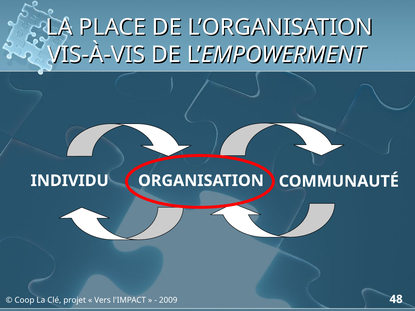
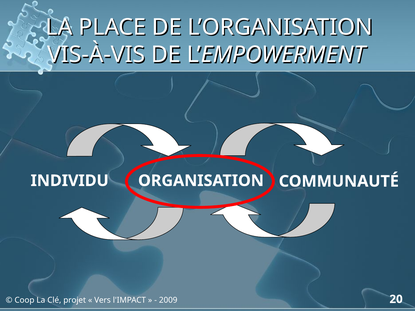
48: 48 -> 20
